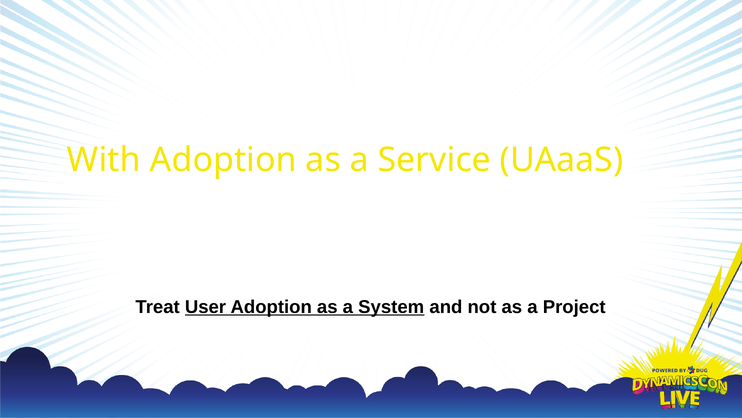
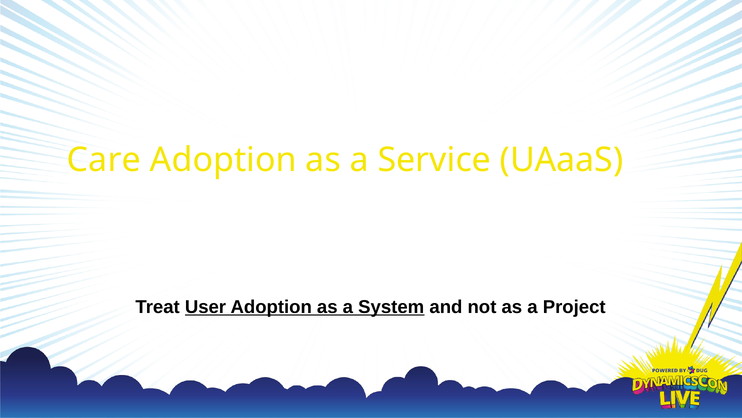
With: With -> Care
